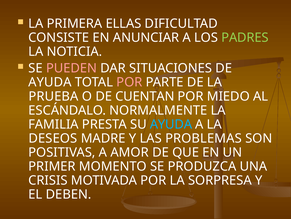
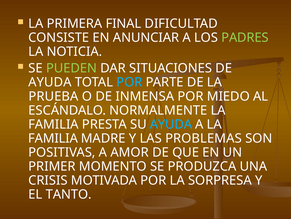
ELLAS: ELLAS -> FINAL
PUEDEN colour: pink -> light green
POR at (129, 82) colour: pink -> light blue
CUENTAN: CUENTAN -> INMENSA
DESEOS at (53, 138): DESEOS -> FAMILIA
DEBEN: DEBEN -> TANTO
